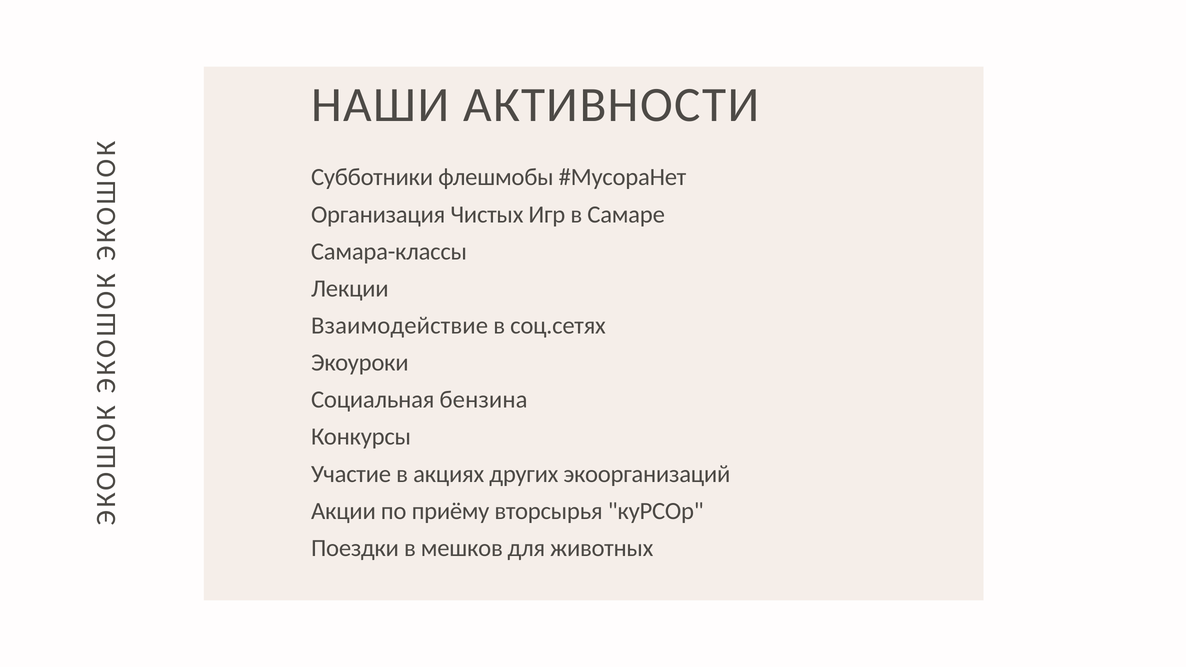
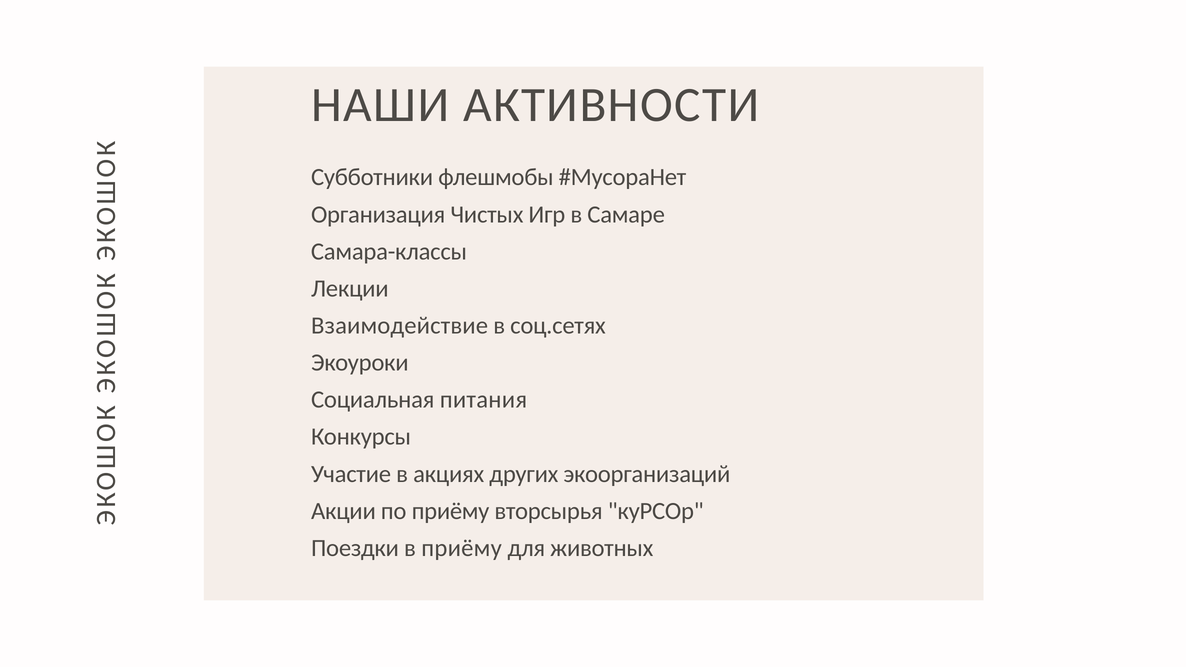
бензина: бензина -> питания
в мешков: мешков -> приёму
